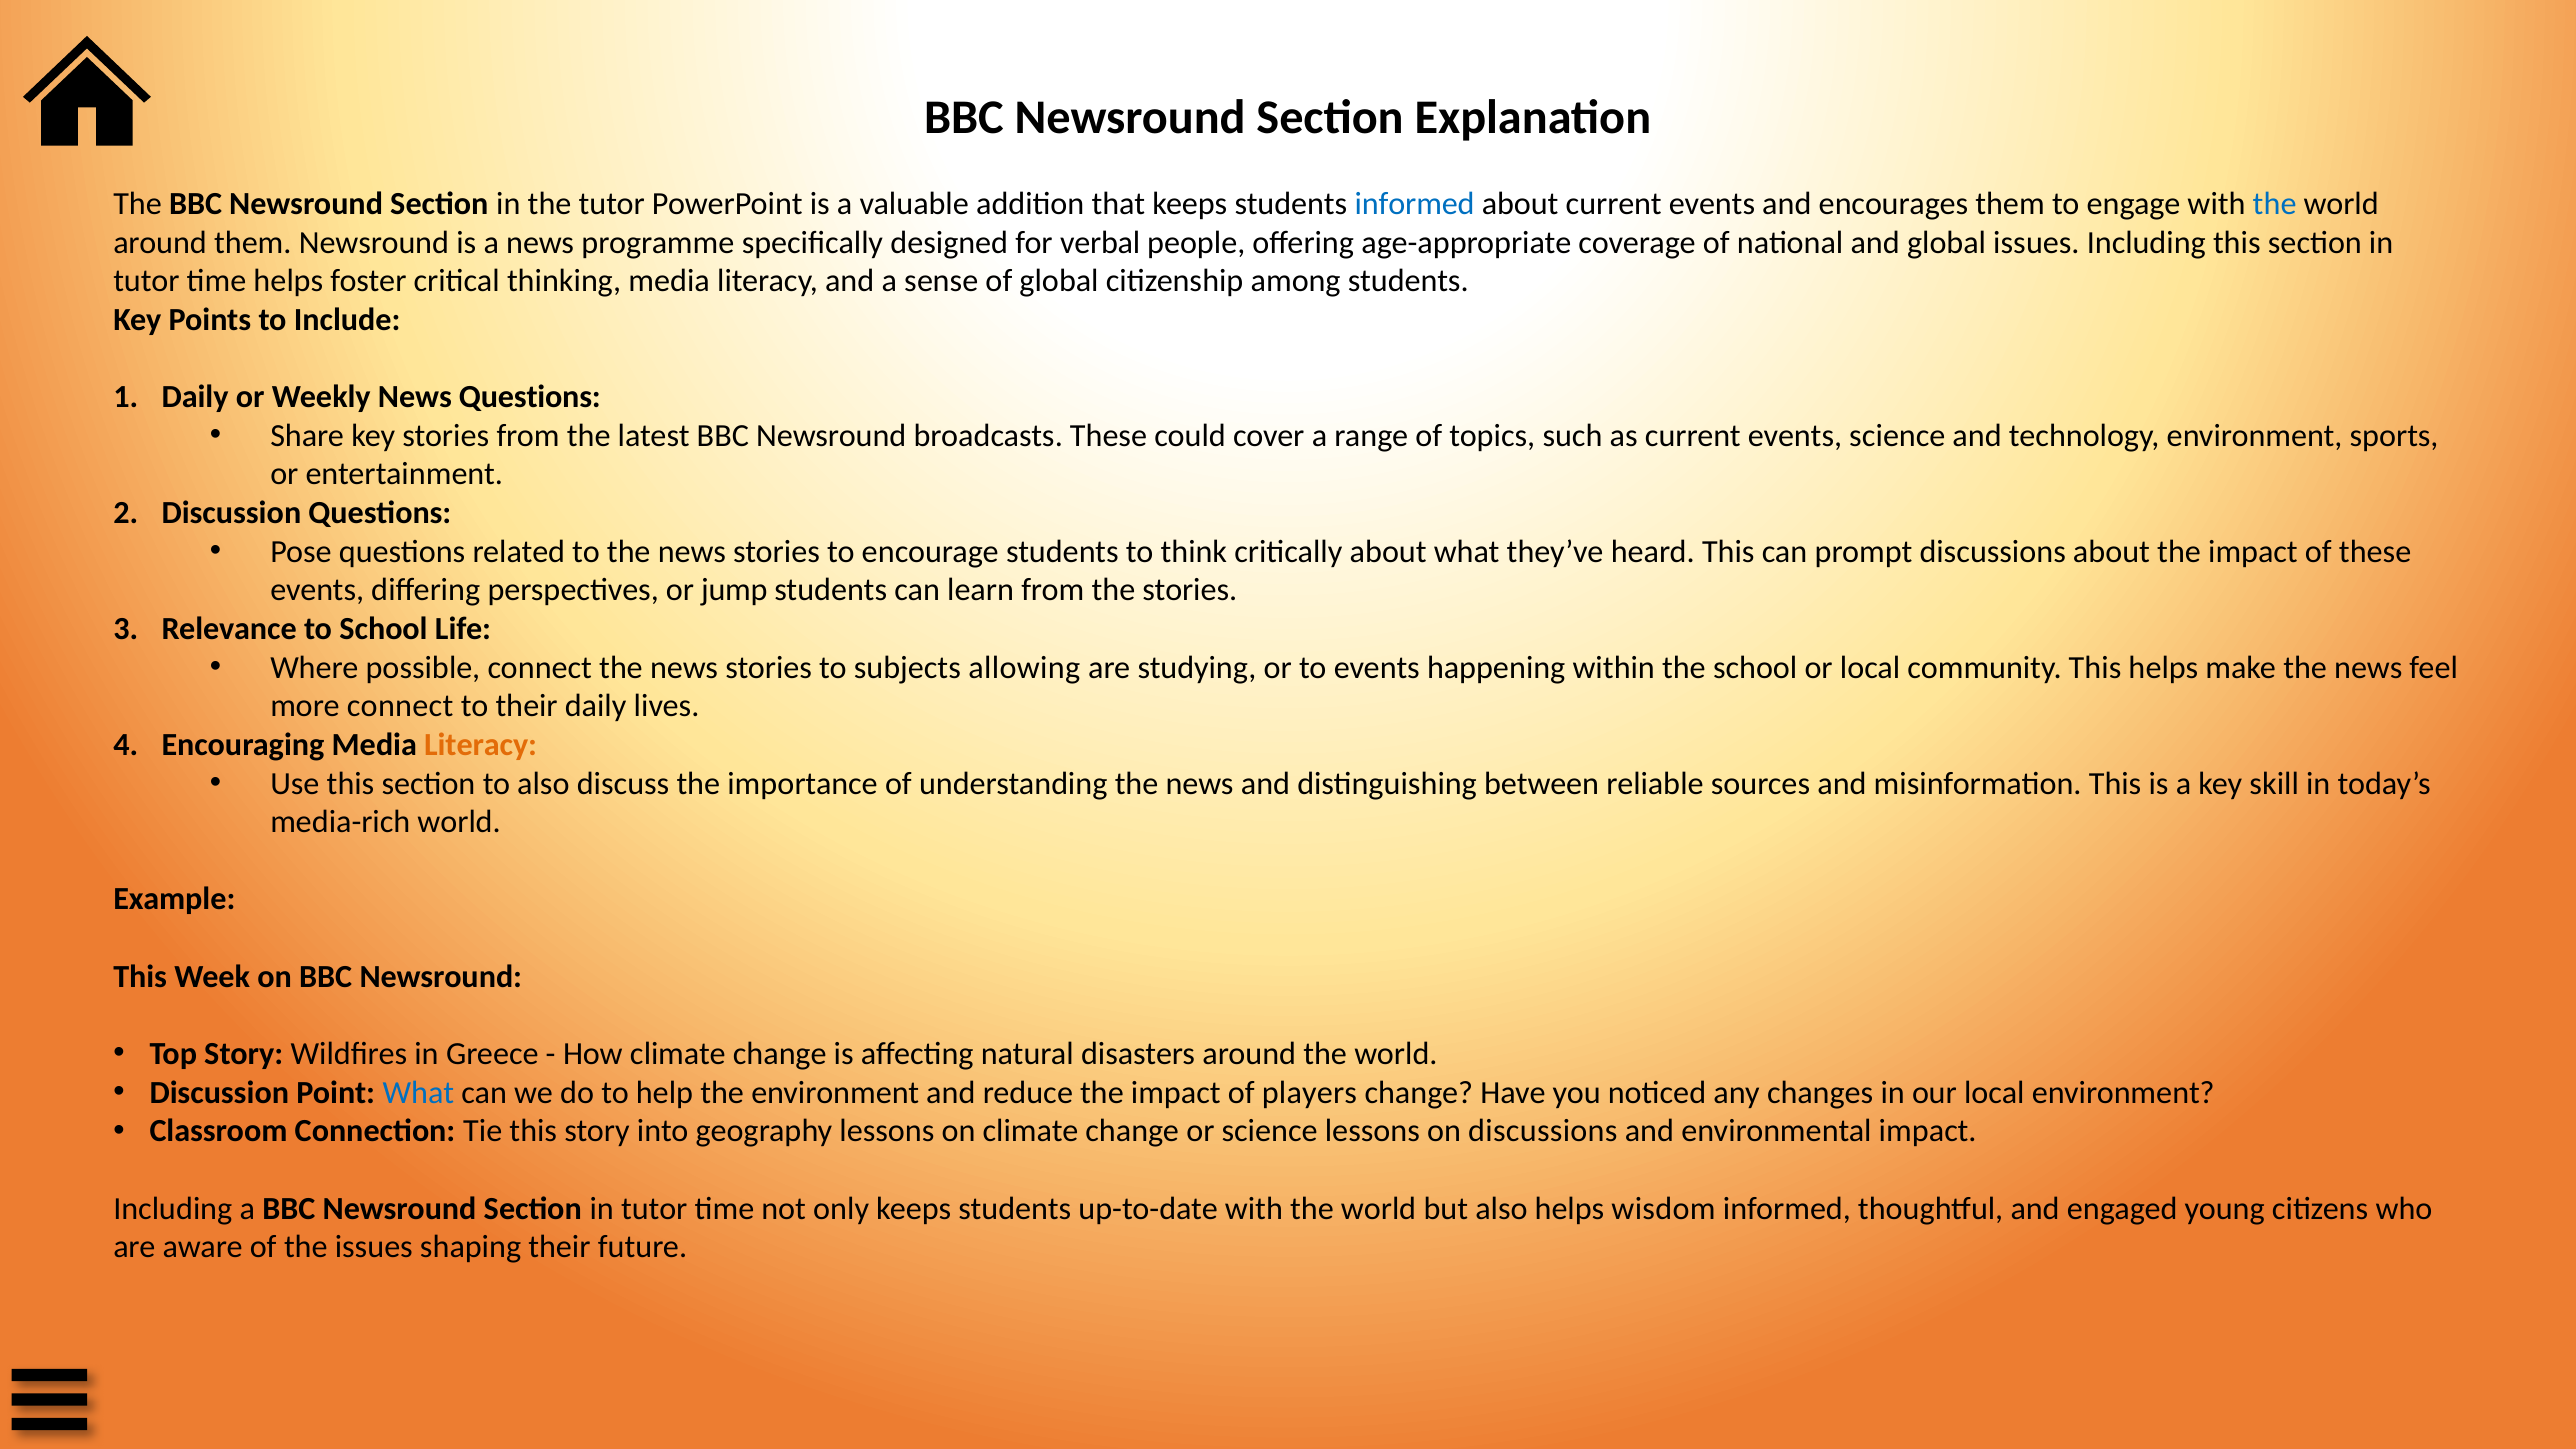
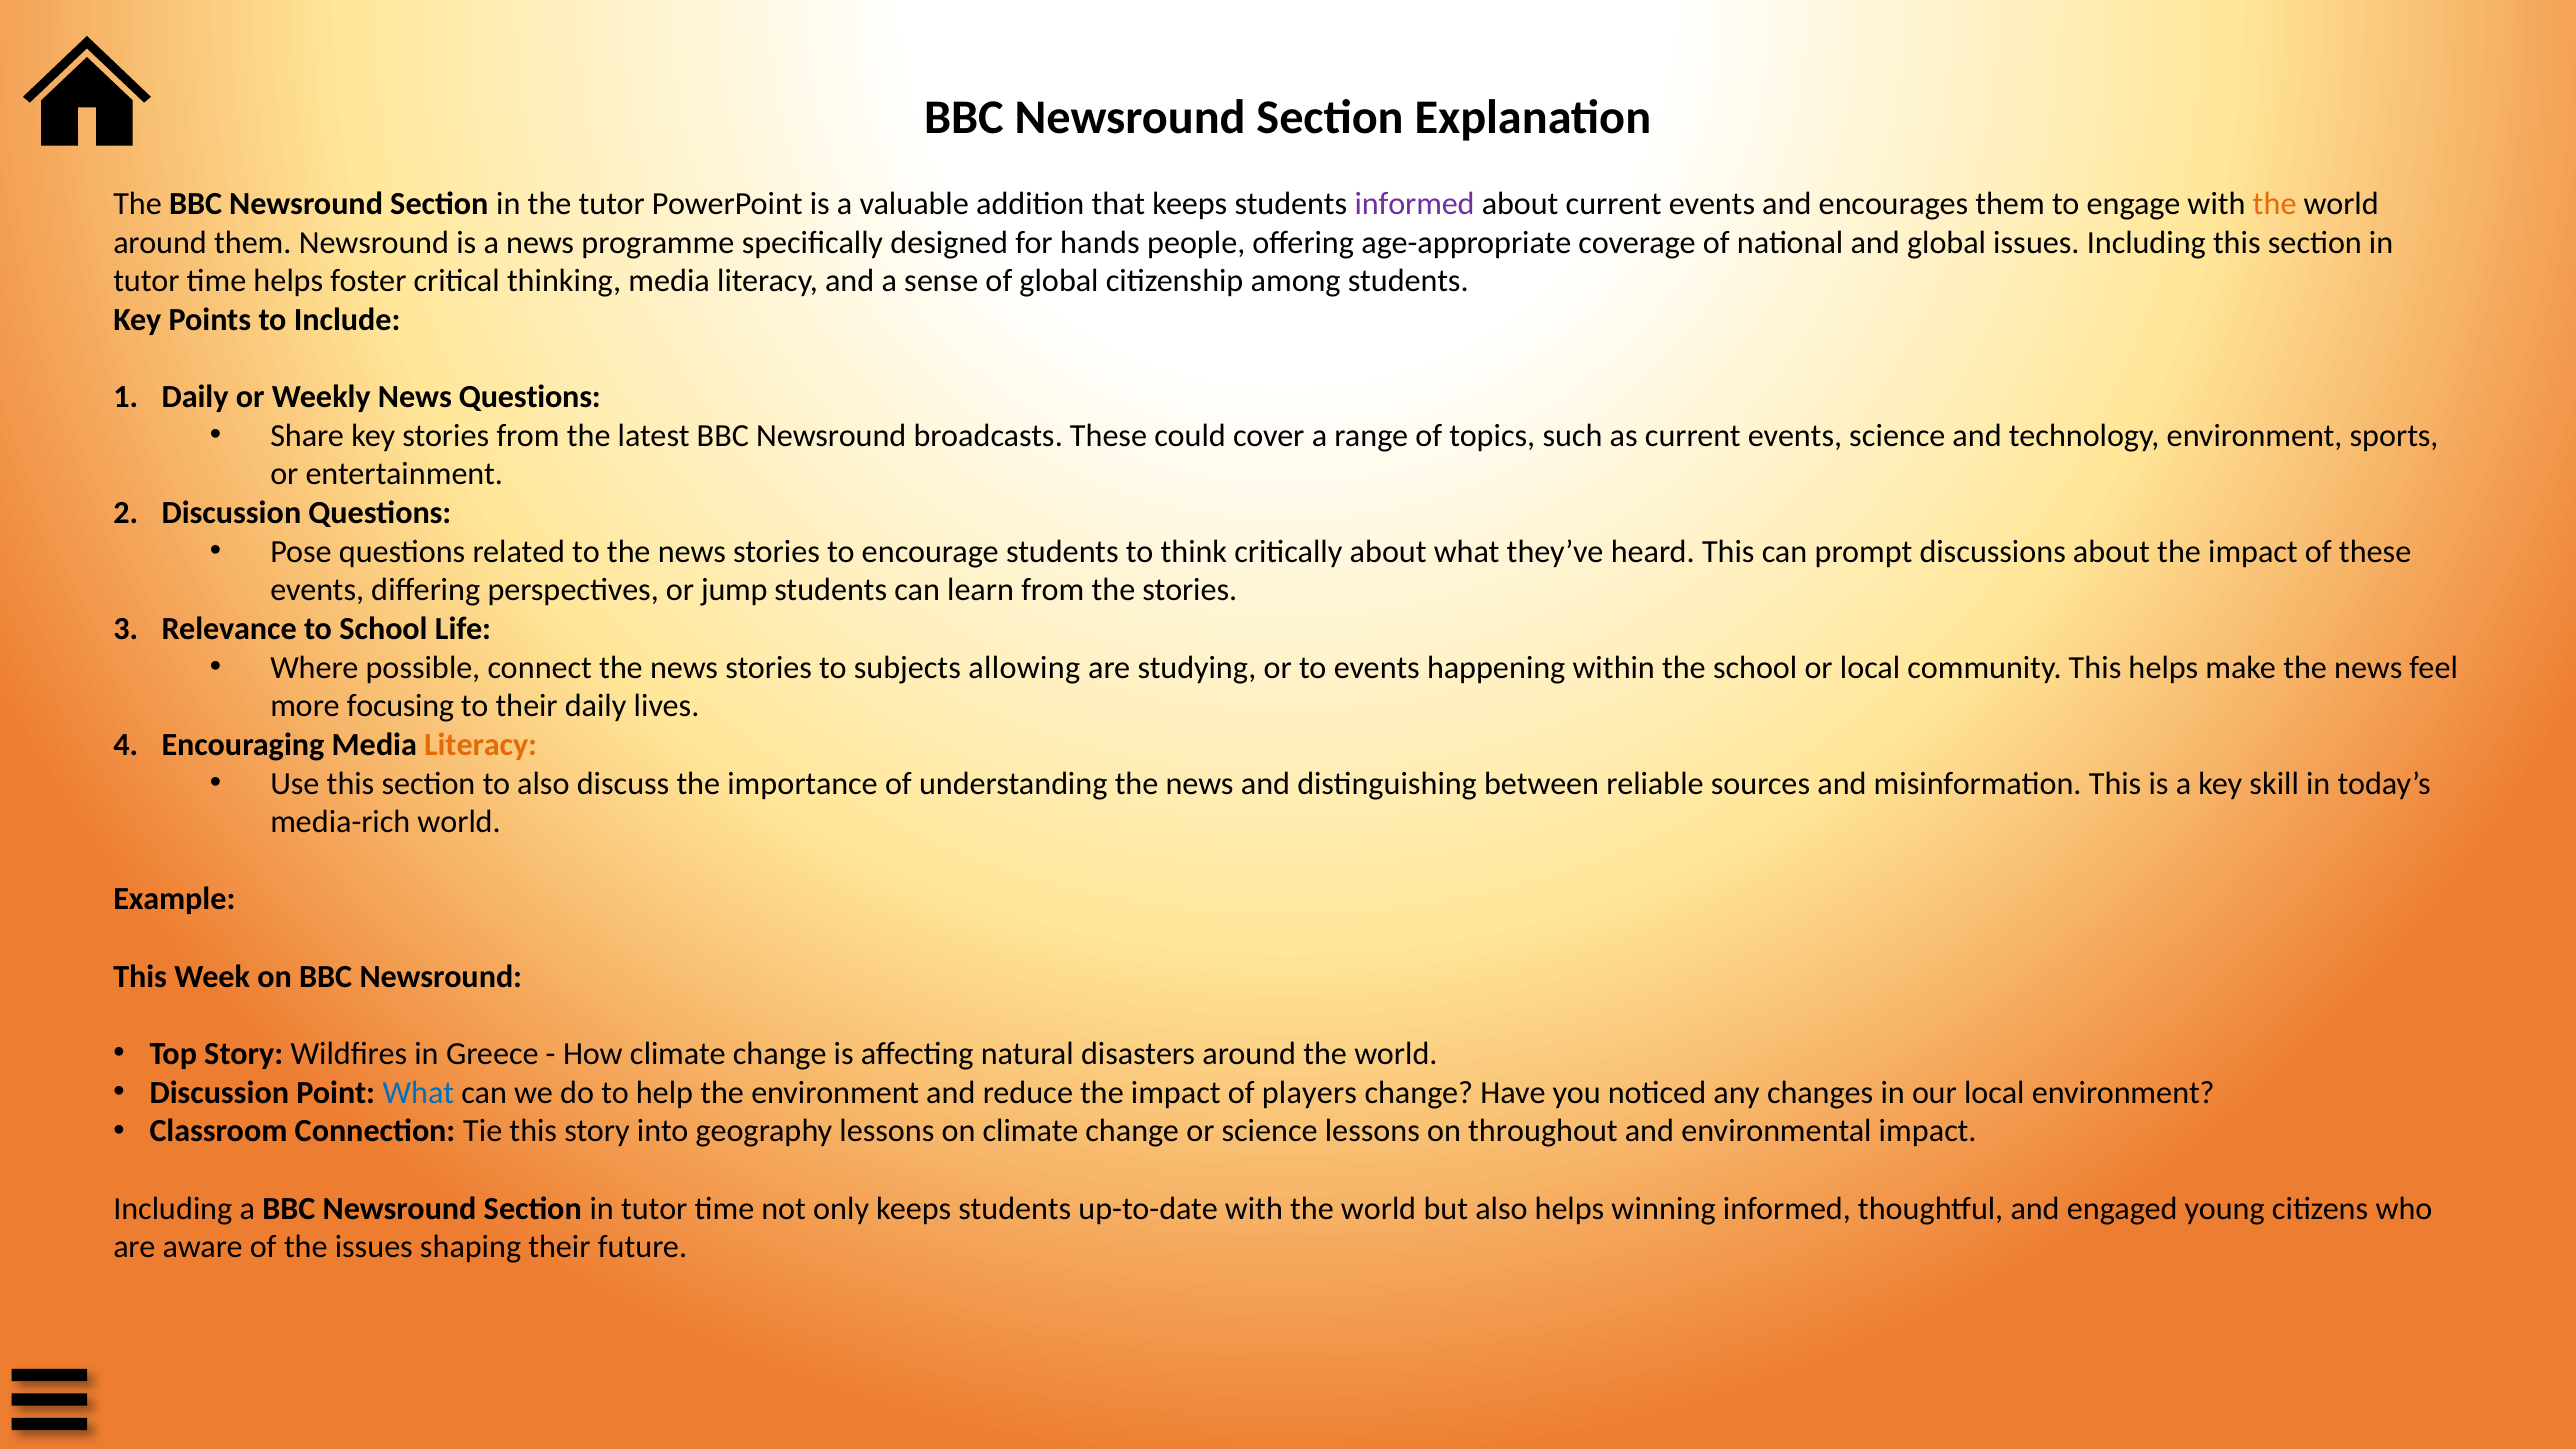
informed at (1415, 204) colour: blue -> purple
the at (2275, 204) colour: blue -> orange
verbal: verbal -> hands
more connect: connect -> focusing
on discussions: discussions -> throughout
wisdom: wisdom -> winning
